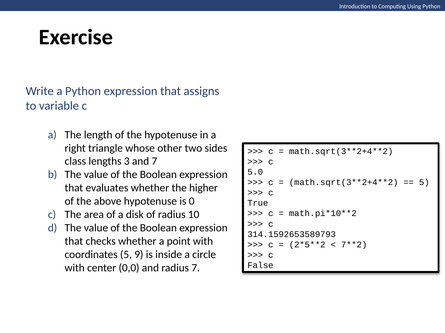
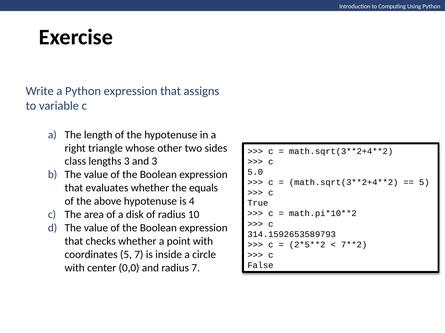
and 7: 7 -> 3
higher: higher -> equals
0: 0 -> 4
5 9: 9 -> 7
